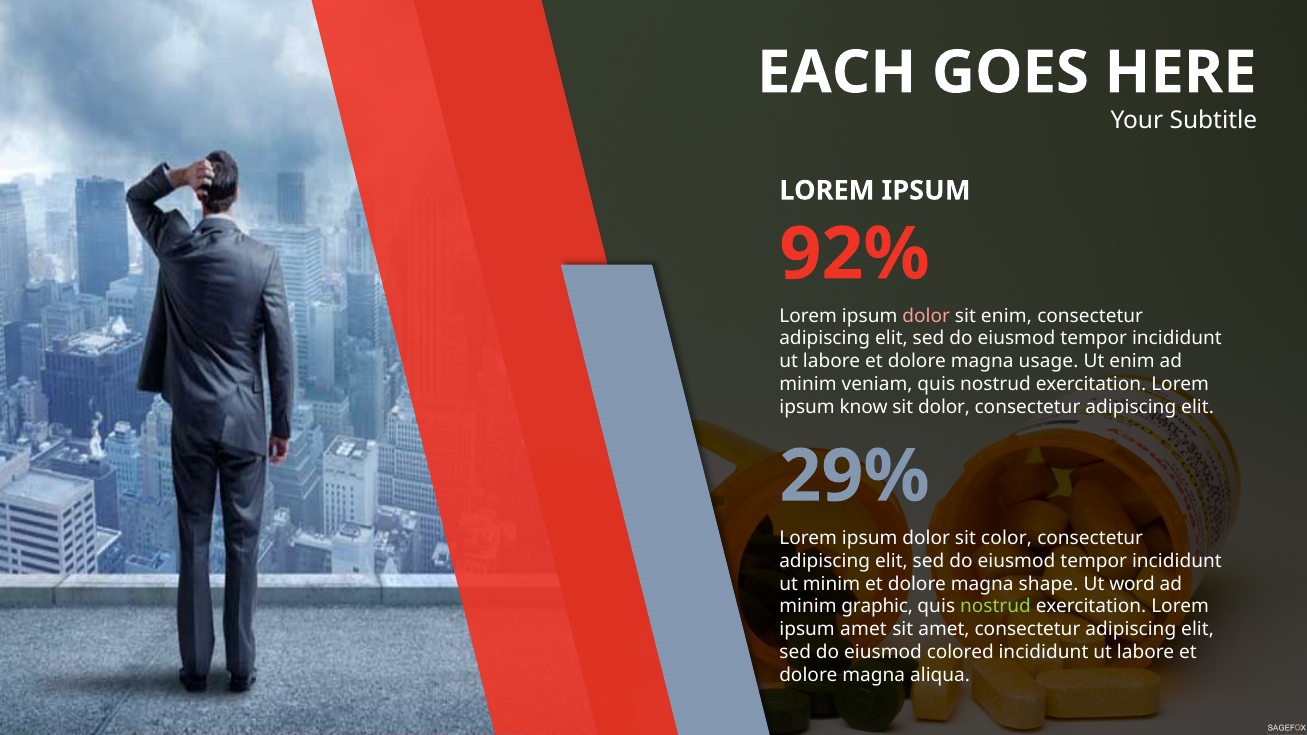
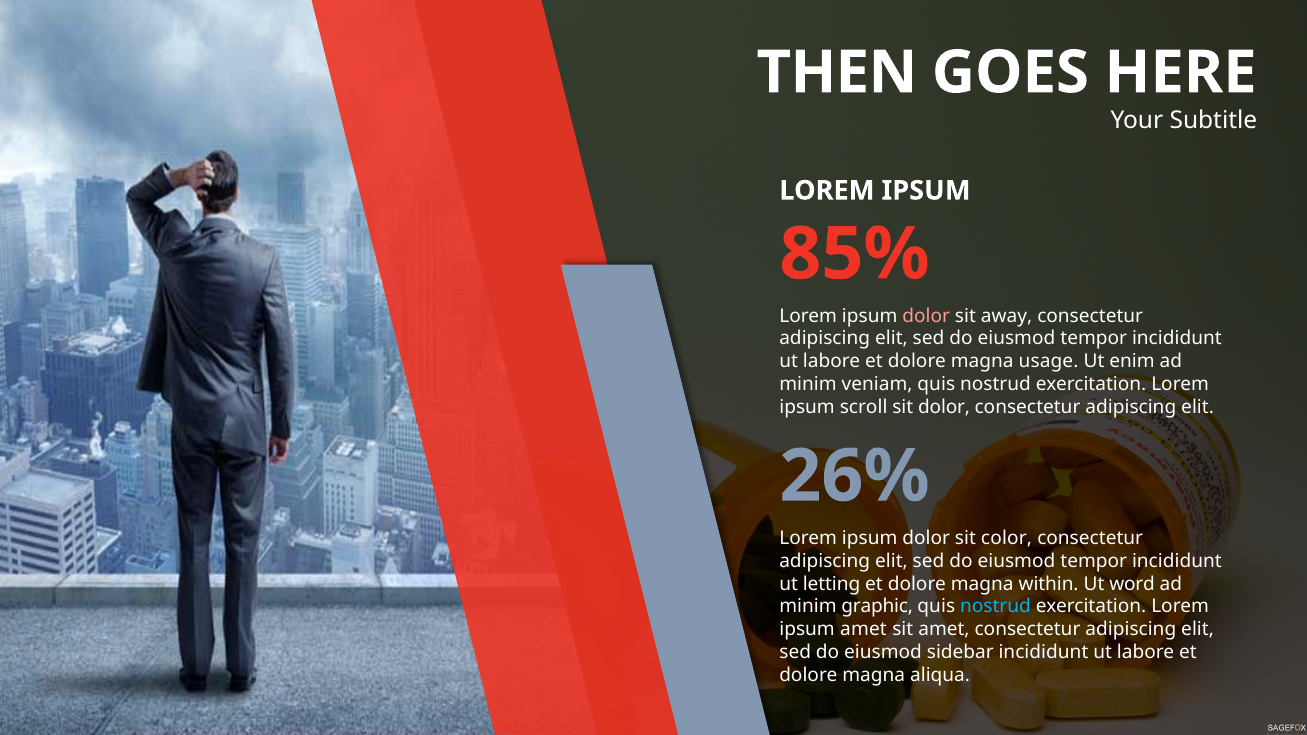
EACH: EACH -> THEN
92%: 92% -> 85%
sit enim: enim -> away
know: know -> scroll
29%: 29% -> 26%
ut minim: minim -> letting
shape: shape -> within
nostrud at (995, 607) colour: light green -> light blue
colored: colored -> sidebar
